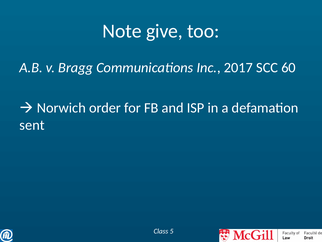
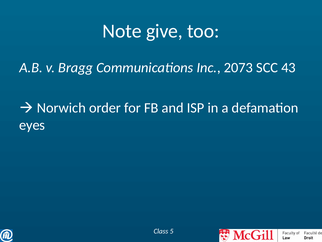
2017: 2017 -> 2073
60: 60 -> 43
sent: sent -> eyes
